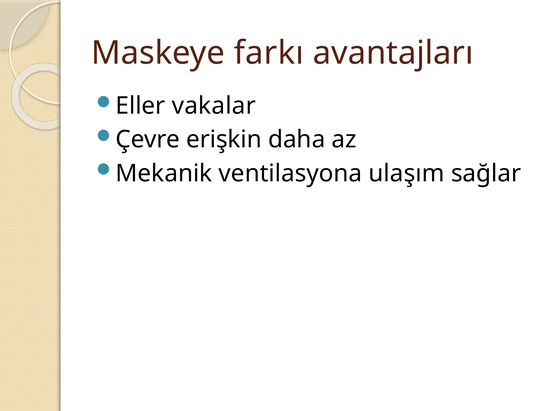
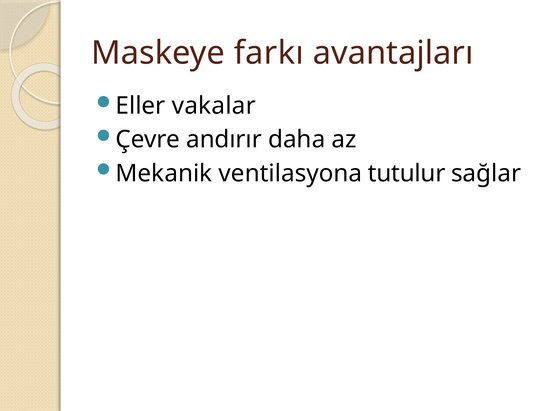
erişkin: erişkin -> andırır
ulaşım: ulaşım -> tutulur
